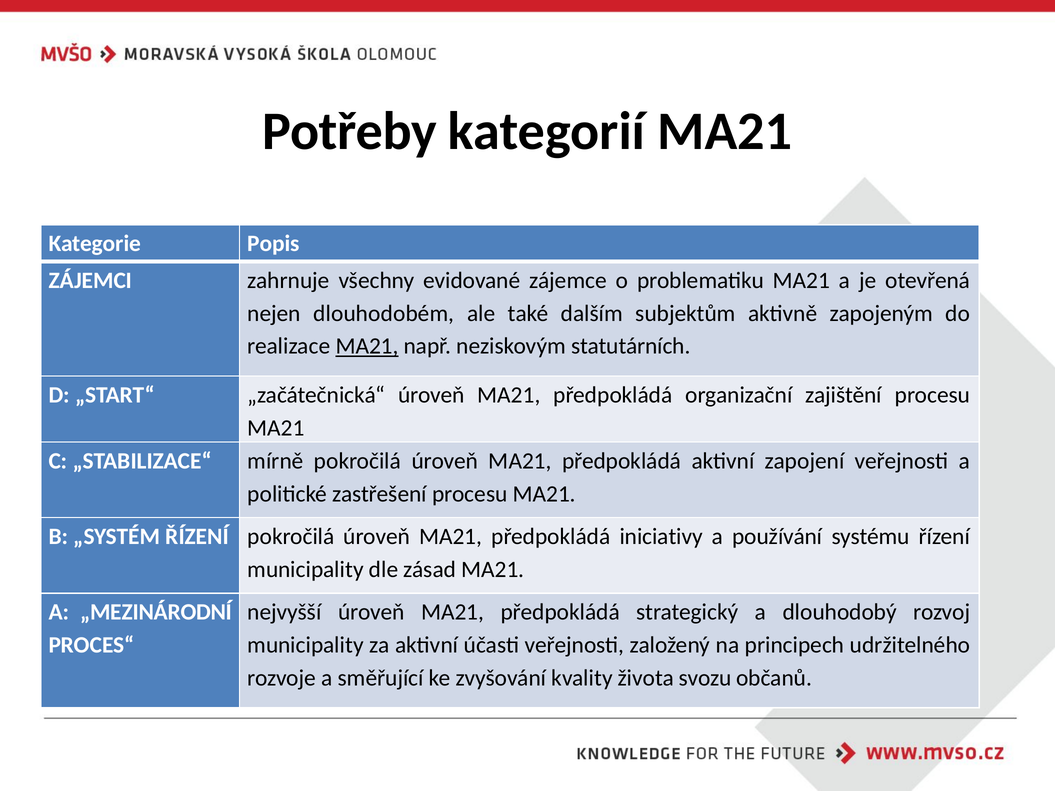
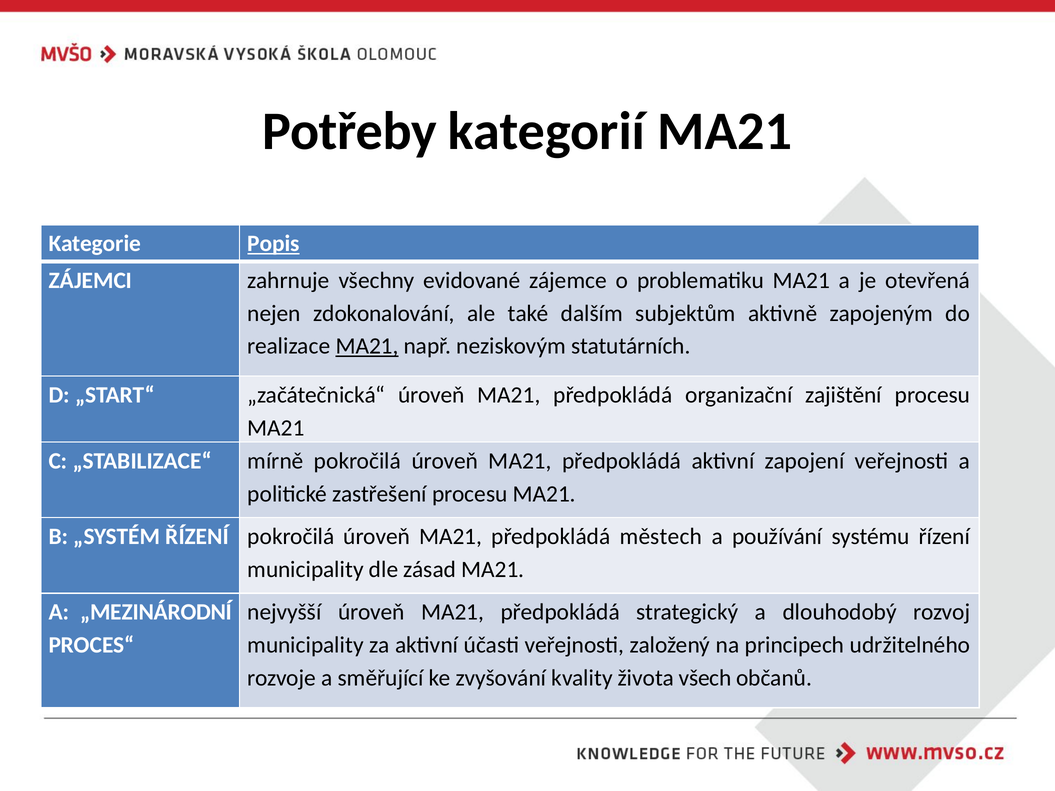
Popis underline: none -> present
dlouhodobém: dlouhodobém -> zdokonalování
iniciativy: iniciativy -> městech
svozu: svozu -> všech
